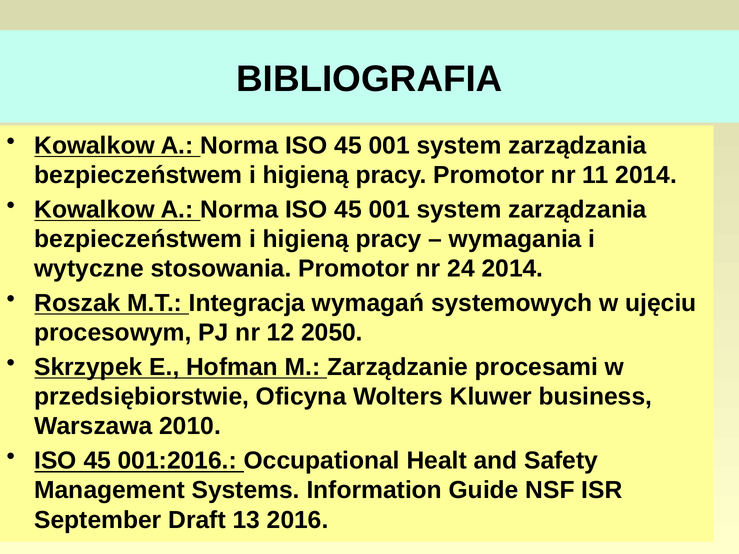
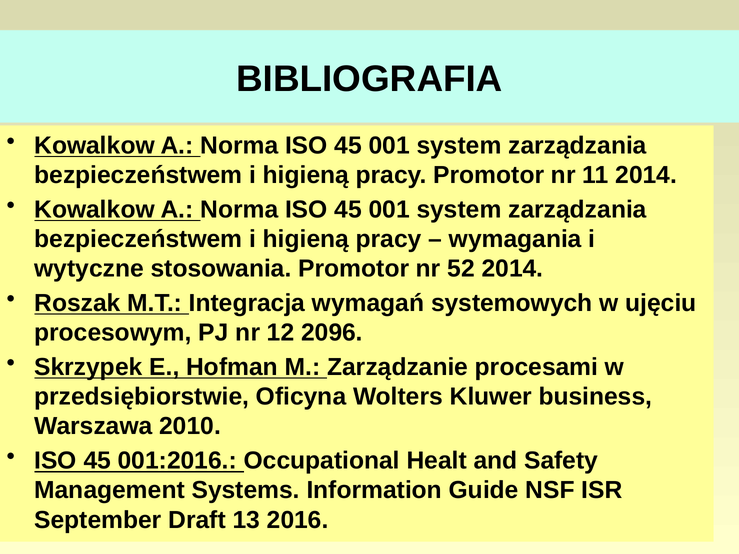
24: 24 -> 52
2050: 2050 -> 2096
